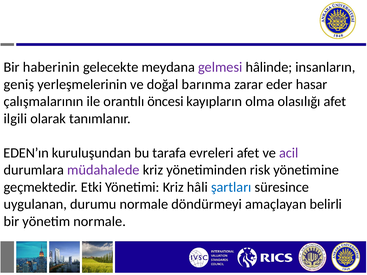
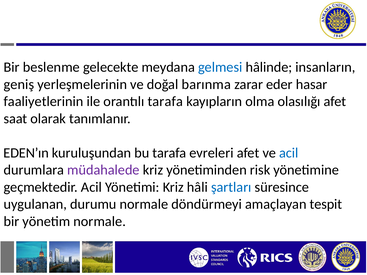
haberinin: haberinin -> beslenme
gelmesi colour: purple -> blue
çalışmalarının: çalışmalarının -> faaliyetlerinin
orantılı öncesi: öncesi -> tarafa
ilgili: ilgili -> saat
acil at (289, 153) colour: purple -> blue
geçmektedir Etki: Etki -> Acil
belirli: belirli -> tespit
